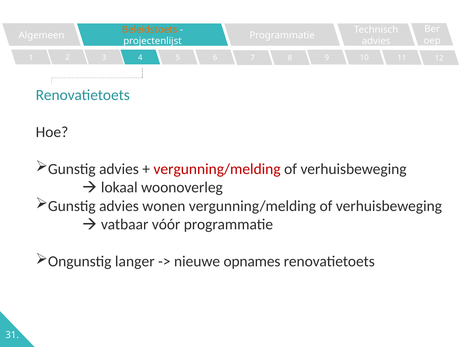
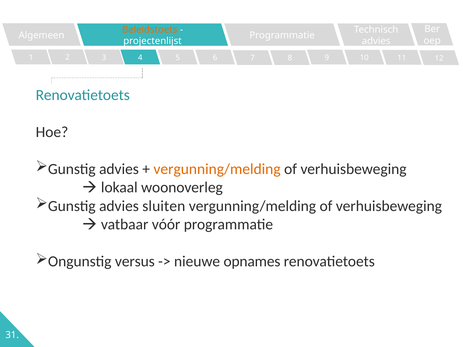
vergunning/melding at (217, 169) colour: red -> orange
wonen: wonen -> sluiten
langer: langer -> versus
